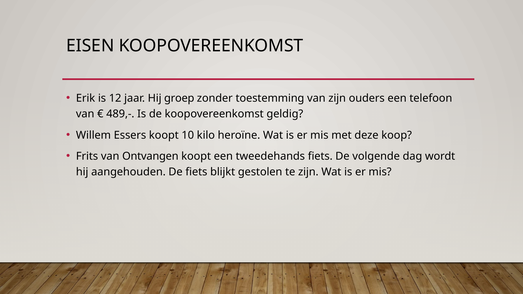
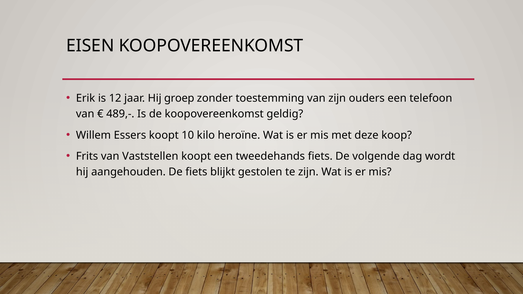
Ontvangen: Ontvangen -> Vaststellen
